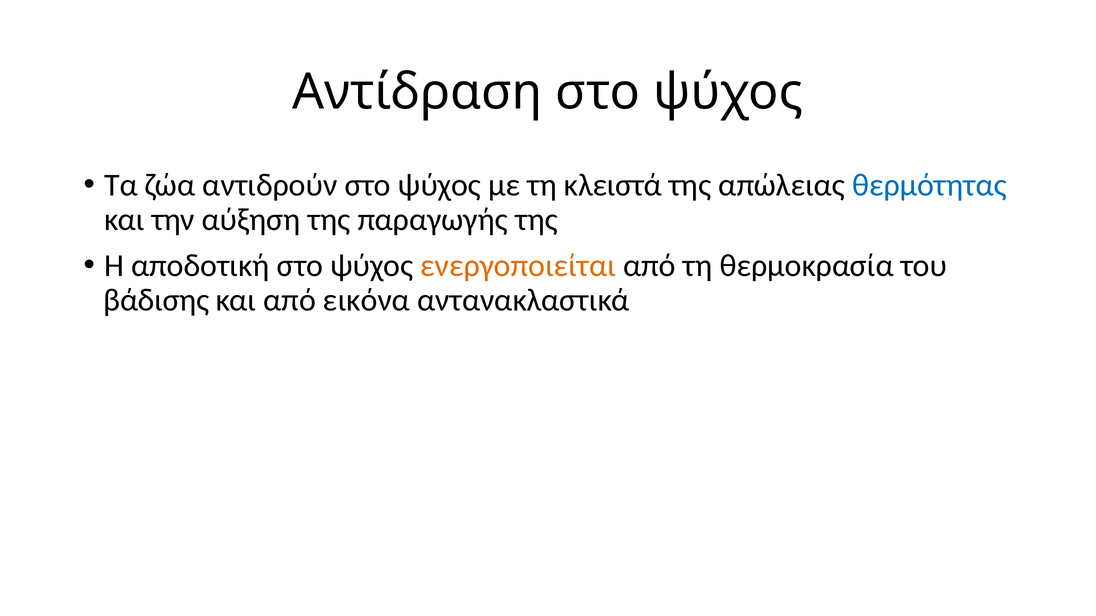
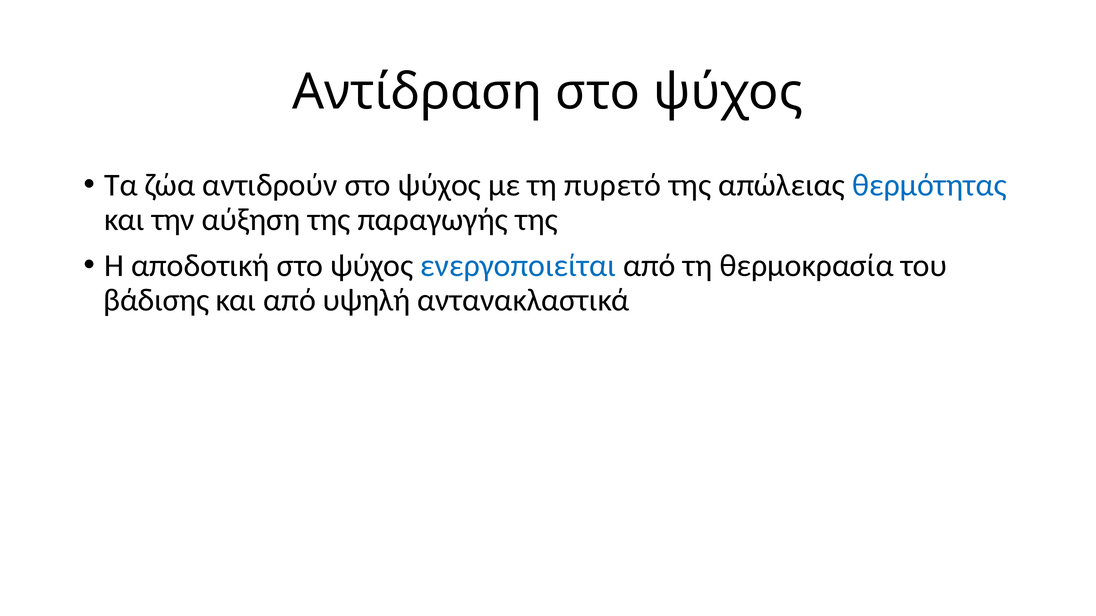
κλειστά: κλειστά -> πυρετό
ενεργοποιείται colour: orange -> blue
εικόνα: εικόνα -> υψηλή
